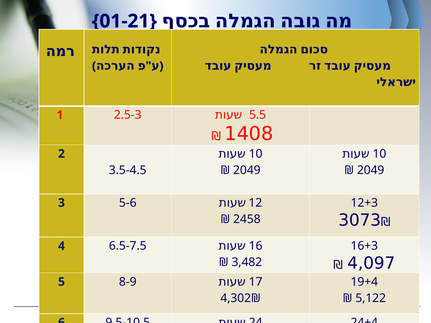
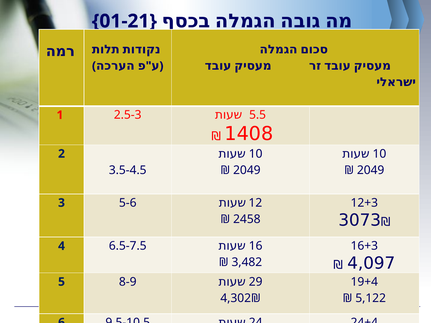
17: 17 -> 29
